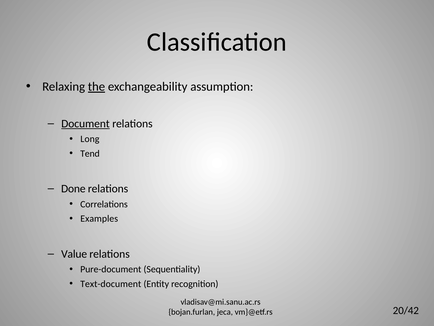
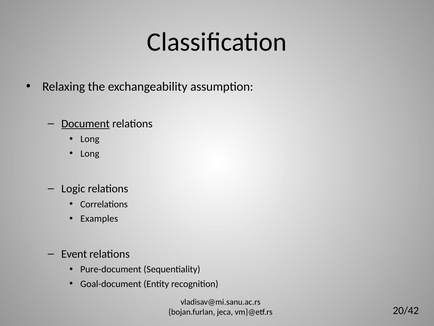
the underline: present -> none
Tend at (90, 153): Tend -> Long
Done: Done -> Logic
Value: Value -> Event
Text-document: Text-document -> Goal-document
